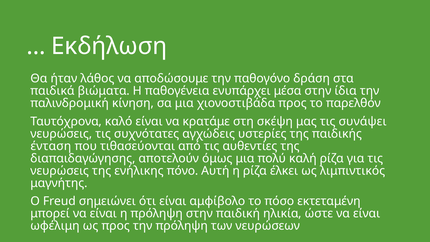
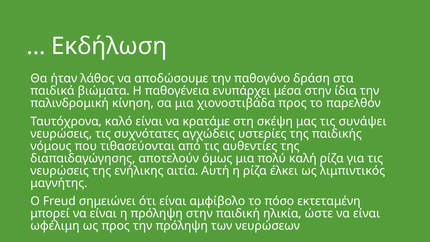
ένταση: ένταση -> νόμους
πόνο: πόνο -> αιτία
